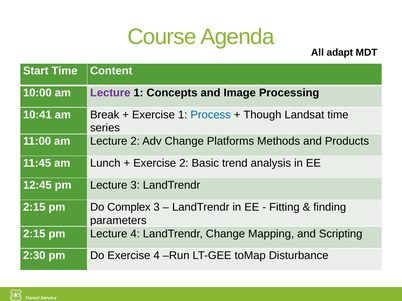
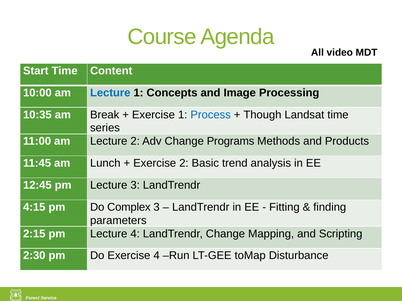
adapt: adapt -> video
Lecture at (110, 93) colour: purple -> blue
10:41: 10:41 -> 10:35
Platforms: Platforms -> Programs
2:15 at (34, 207): 2:15 -> 4:15
